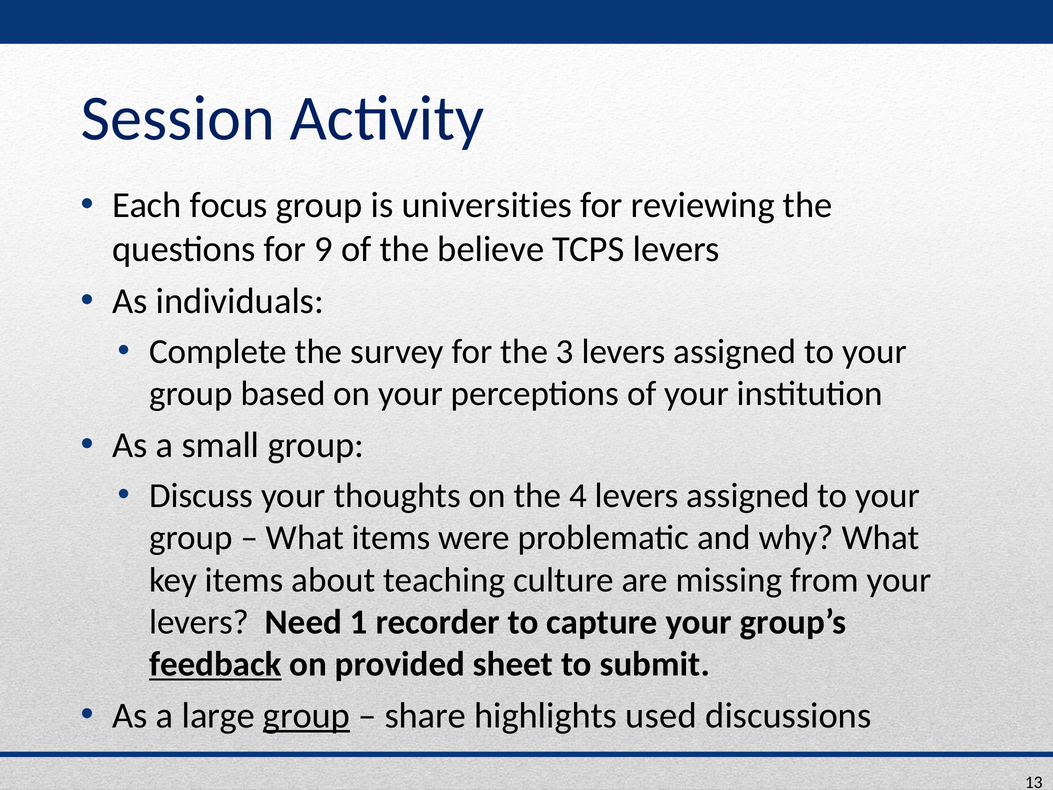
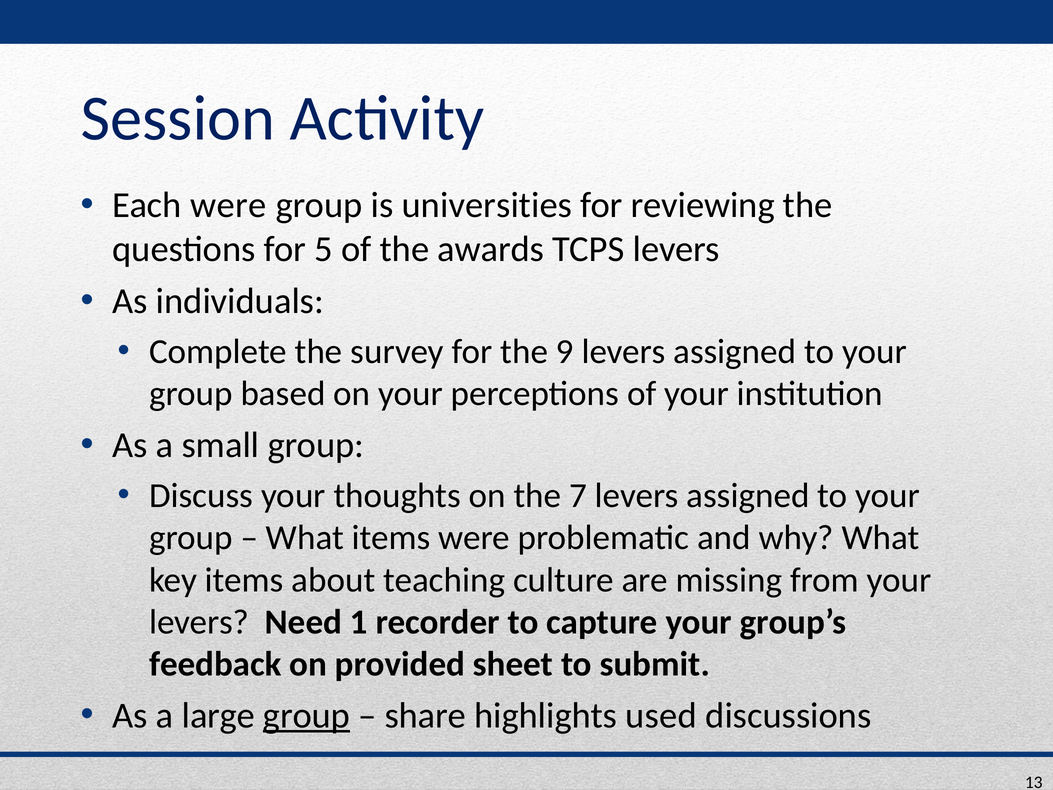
Each focus: focus -> were
9: 9 -> 5
believe: believe -> awards
3: 3 -> 9
4: 4 -> 7
feedback underline: present -> none
